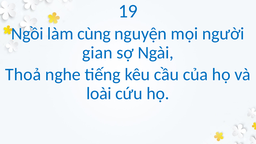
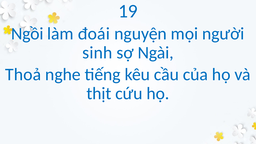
cùng: cùng -> đoái
gian: gian -> sinh
loài: loài -> thịt
